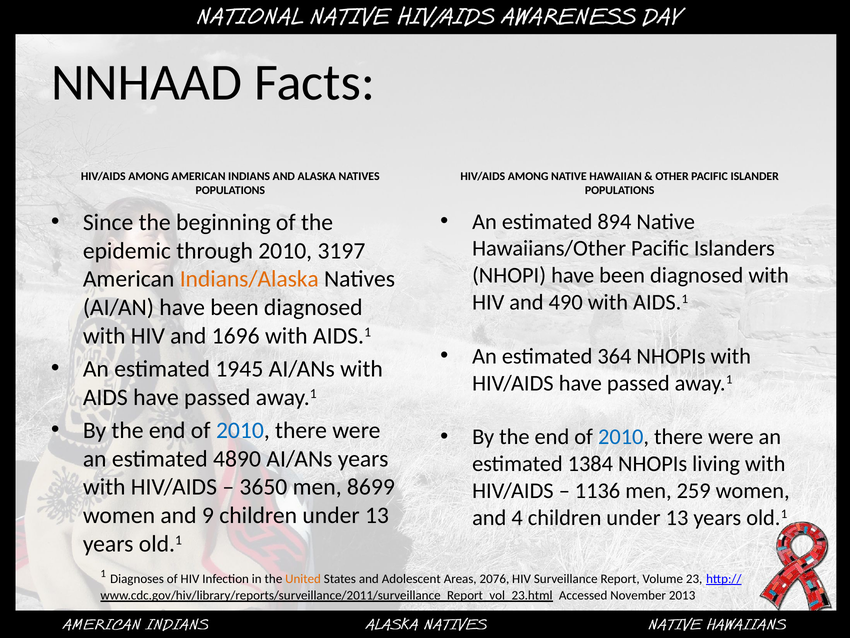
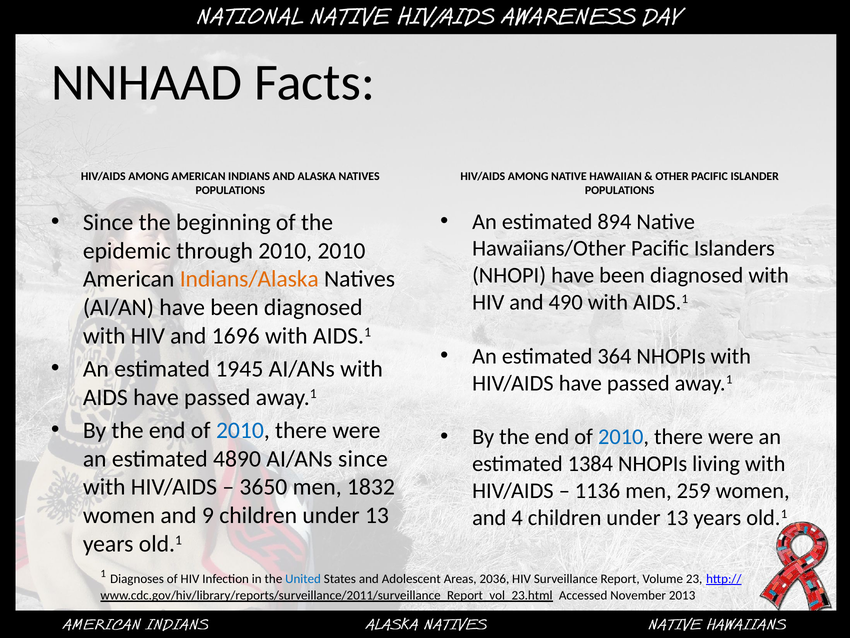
2010 3197: 3197 -> 2010
AI/ANs years: years -> since
8699: 8699 -> 1832
United colour: orange -> blue
2076: 2076 -> 2036
